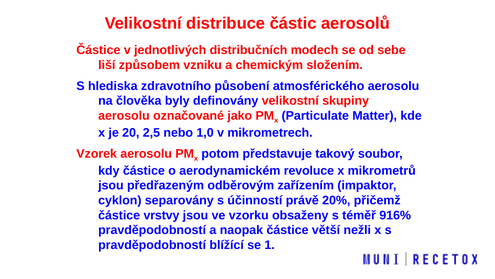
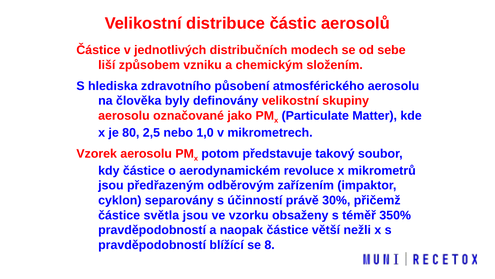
20: 20 -> 80
20%: 20% -> 30%
vrstvy: vrstvy -> světla
916%: 916% -> 350%
1: 1 -> 8
